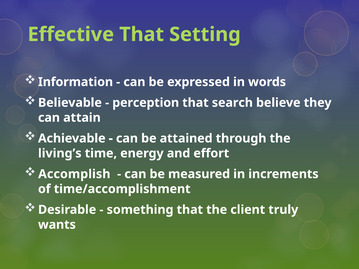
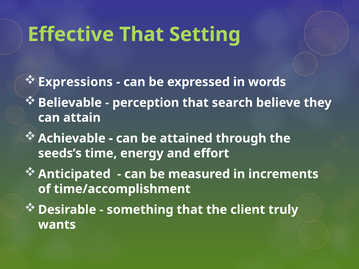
Information: Information -> Expressions
living’s: living’s -> seeds’s
Accomplish: Accomplish -> Anticipated
